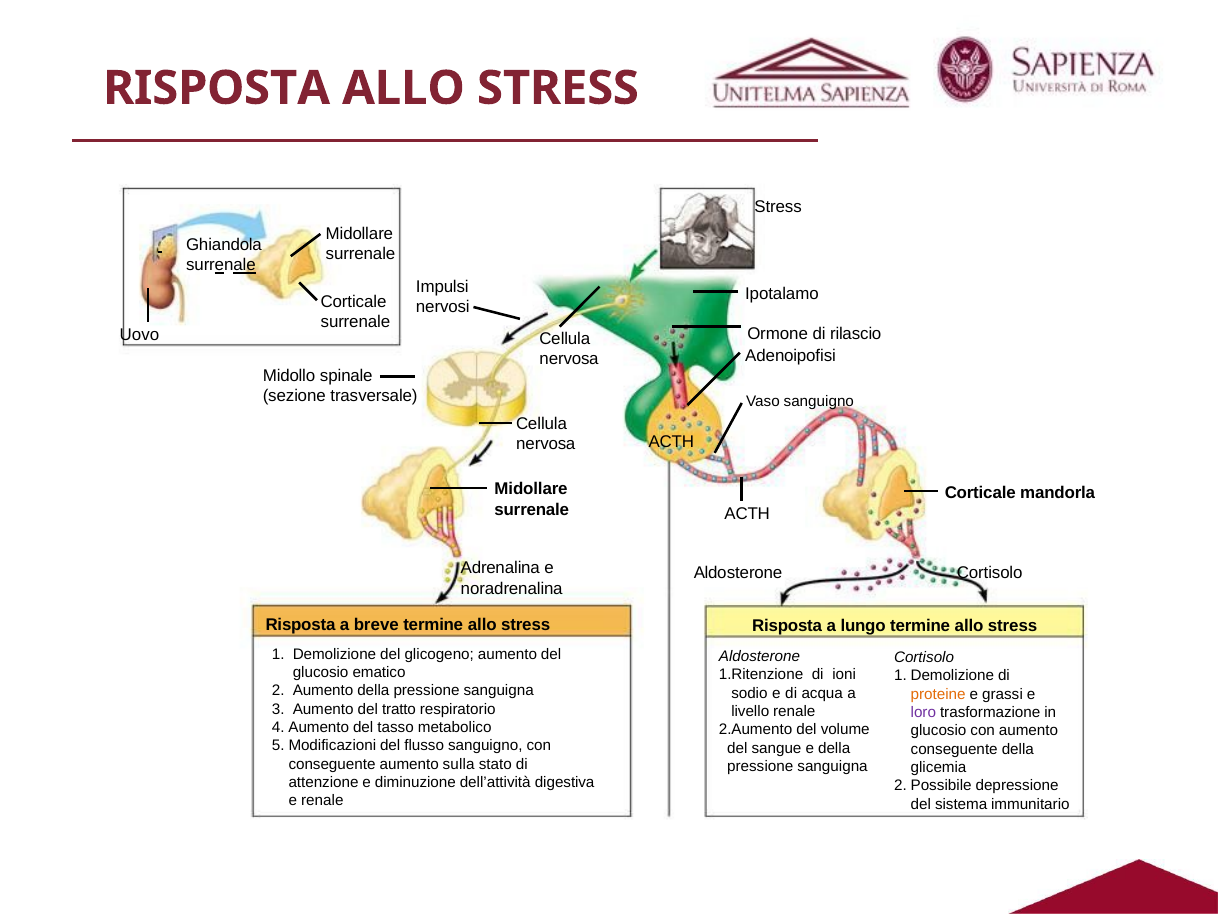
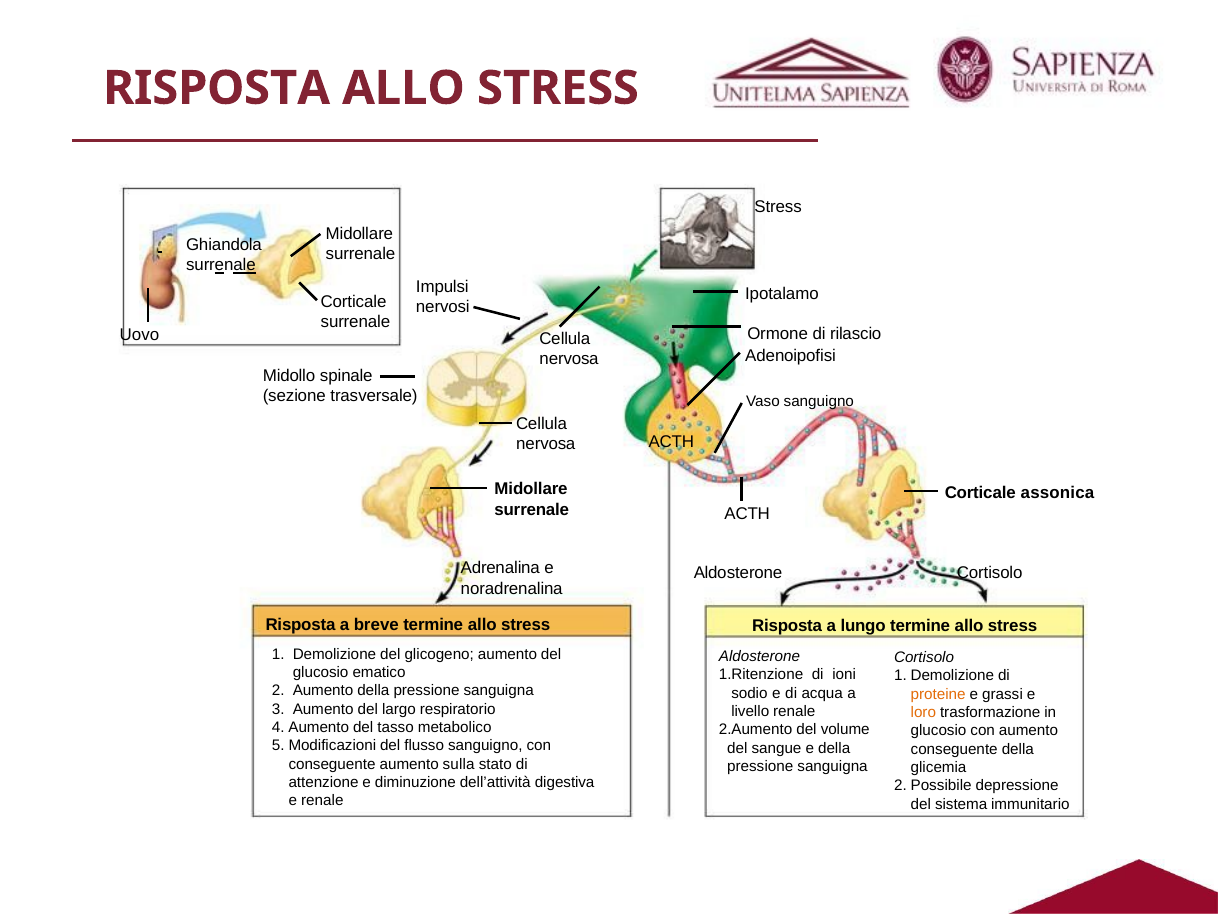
mandorla: mandorla -> assonica
tratto: tratto -> largo
loro colour: purple -> orange
